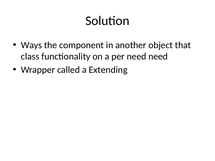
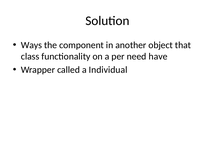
need need: need -> have
Extending: Extending -> Individual
